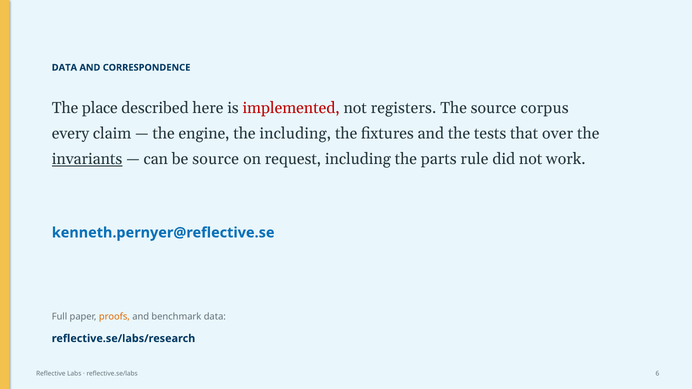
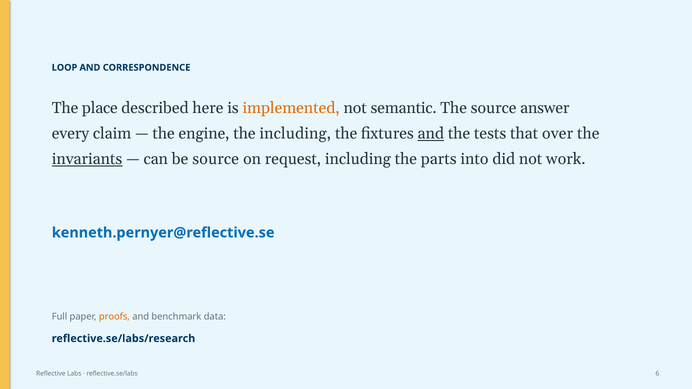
DATA at (64, 68): DATA -> LOOP
implemented colour: red -> orange
registers: registers -> semantic
corpus: corpus -> answer
and at (431, 134) underline: none -> present
rule: rule -> into
